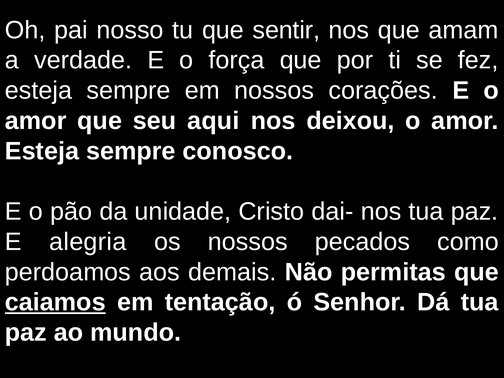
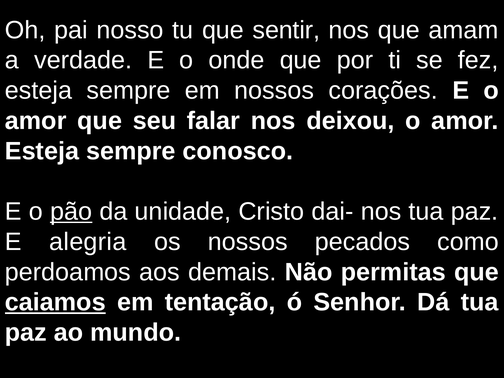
força: força -> onde
aqui: aqui -> falar
pão underline: none -> present
